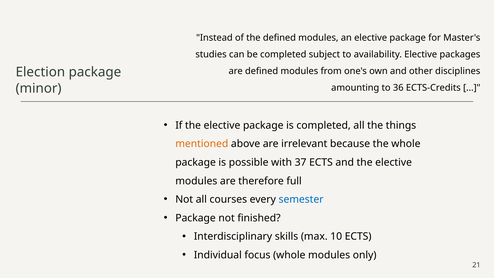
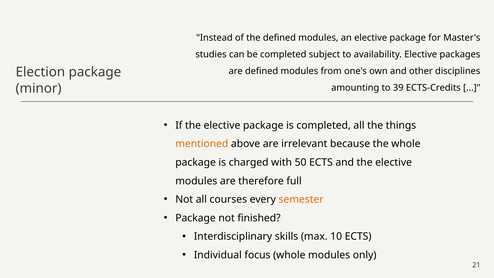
36: 36 -> 39
possible: possible -> charged
37: 37 -> 50
semester colour: blue -> orange
